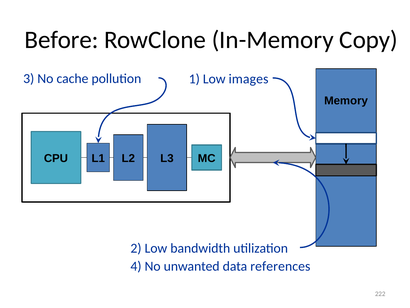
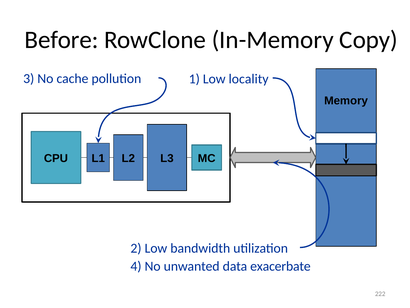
images: images -> locality
references: references -> exacerbate
